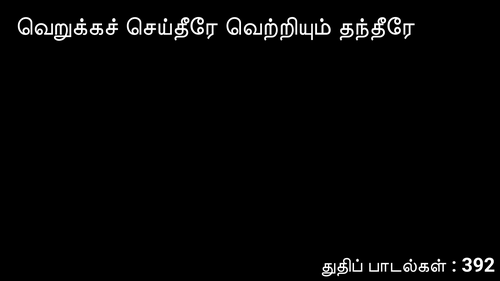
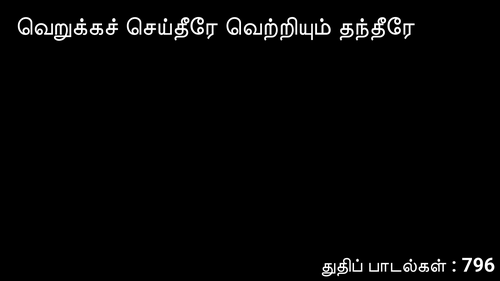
392: 392 -> 796
